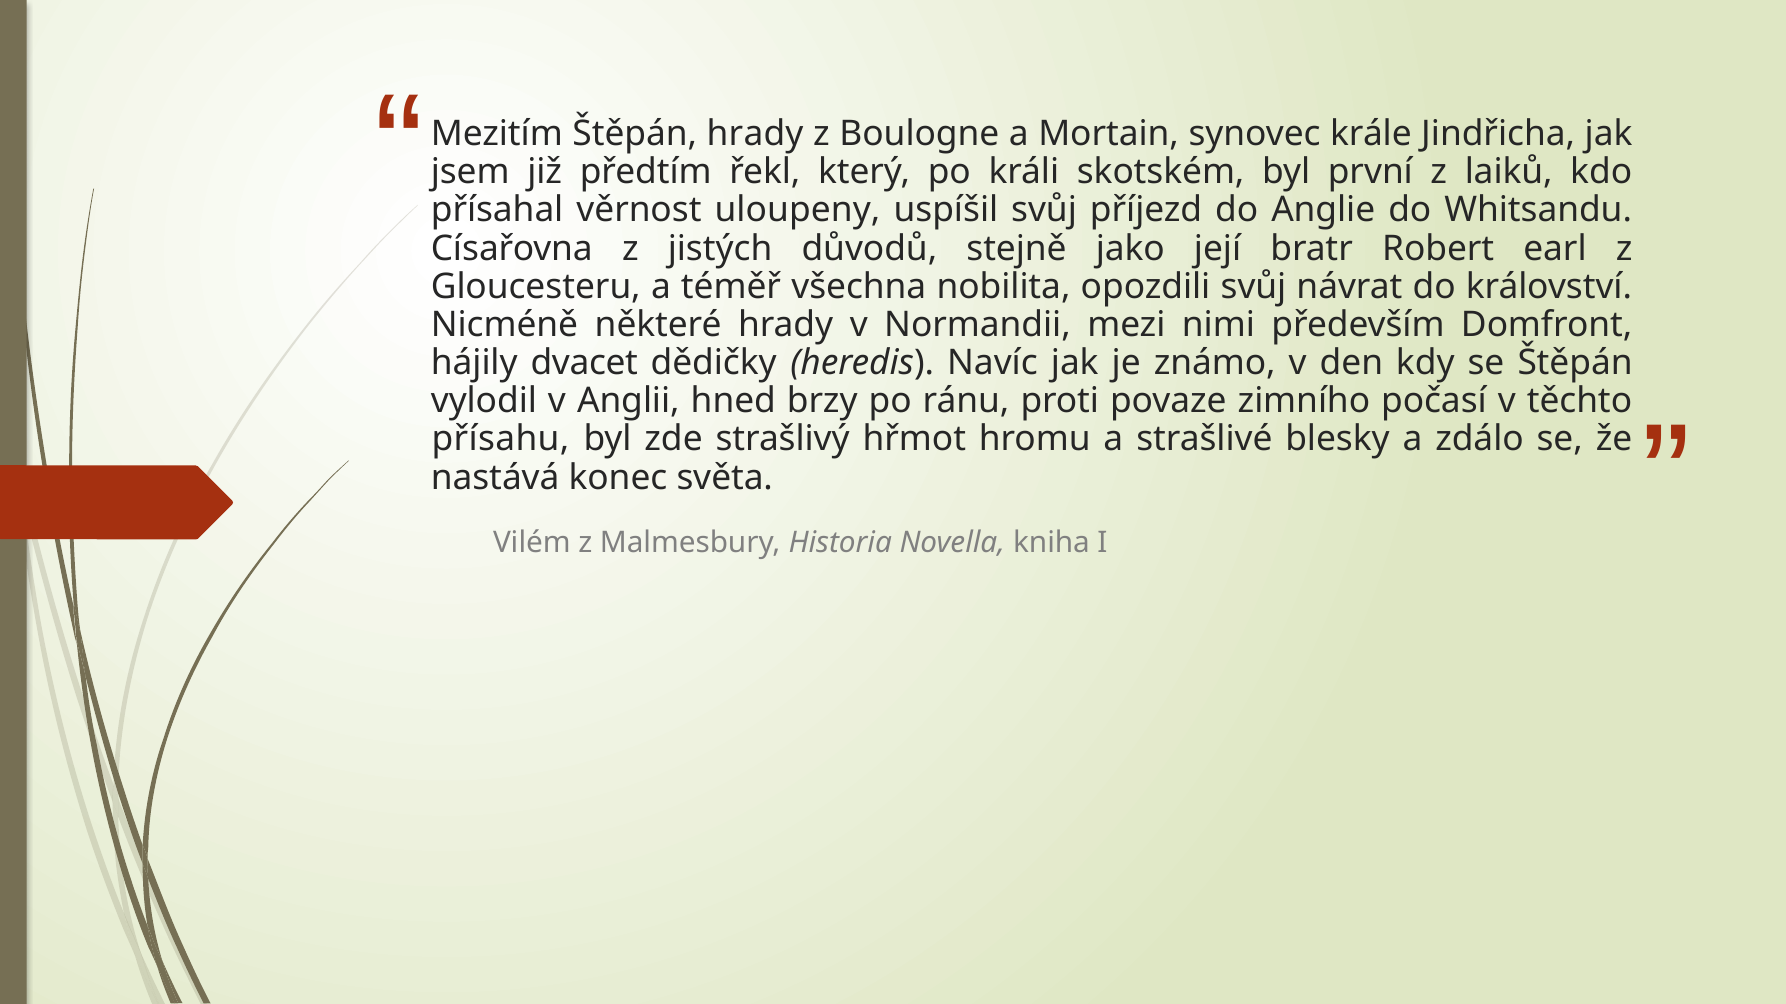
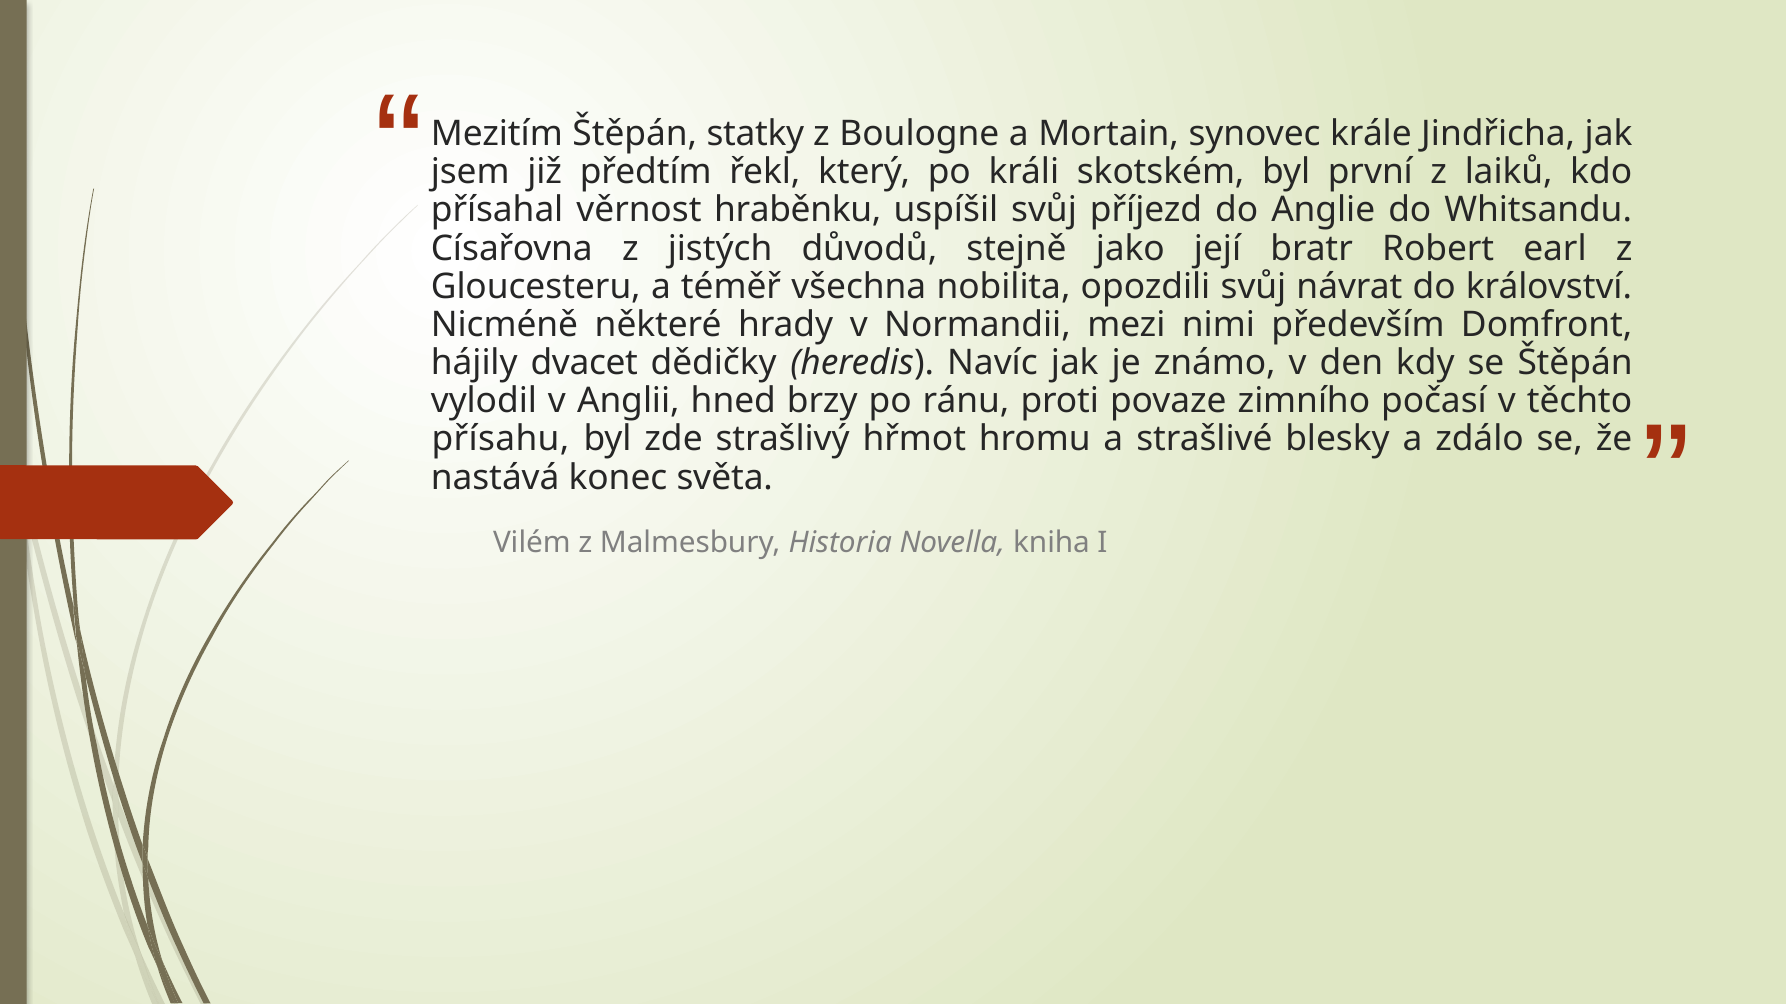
Štěpán hrady: hrady -> statky
uloupeny: uloupeny -> hraběnku
